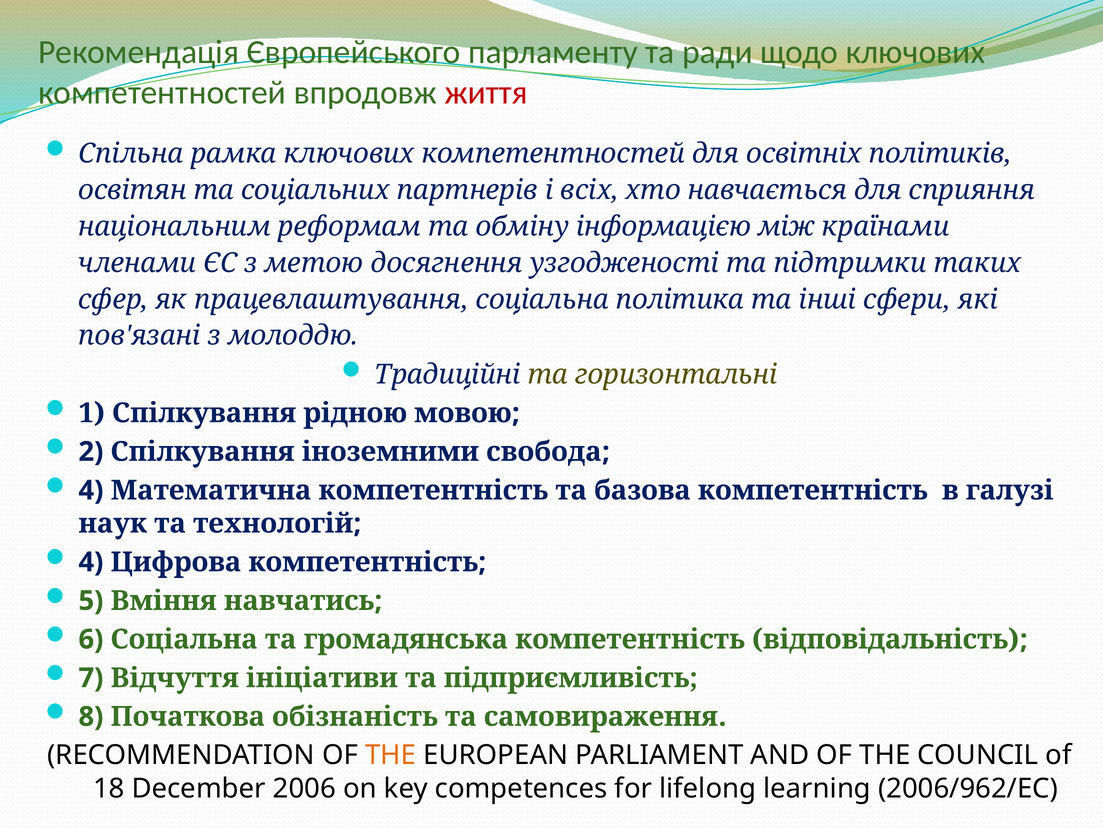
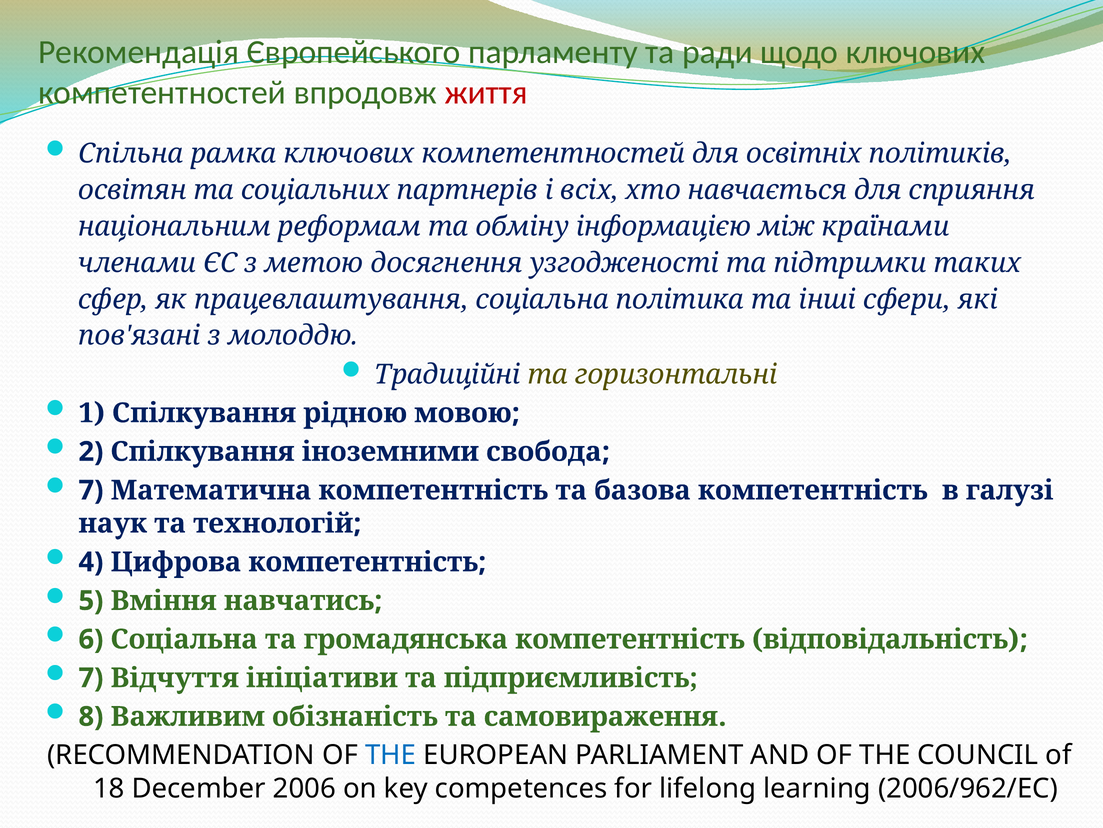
4 at (91, 490): 4 -> 7
Початкова: Початкова -> Важливим
THE at (391, 755) colour: orange -> blue
